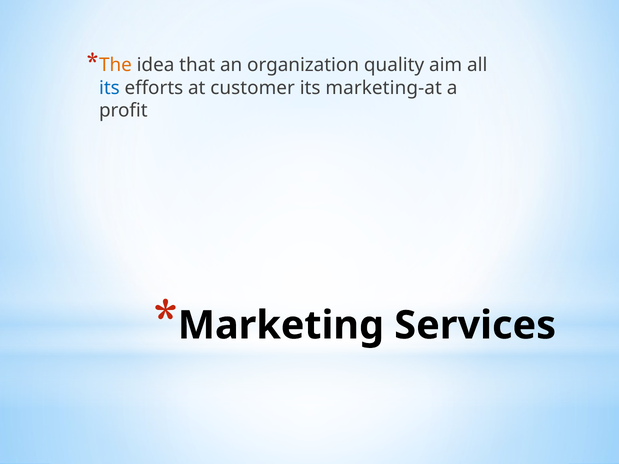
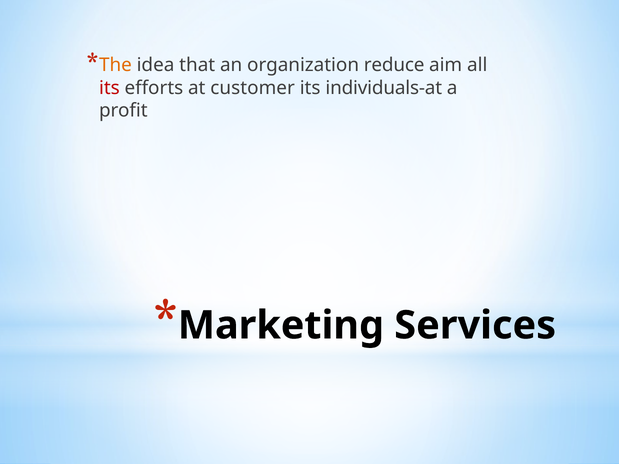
quality: quality -> reduce
its at (109, 88) colour: blue -> red
marketing-at: marketing-at -> individuals-at
